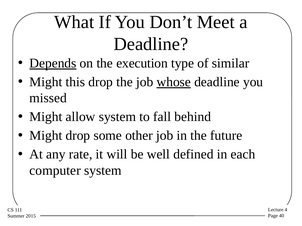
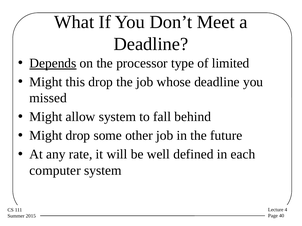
execution: execution -> processor
similar: similar -> limited
whose underline: present -> none
